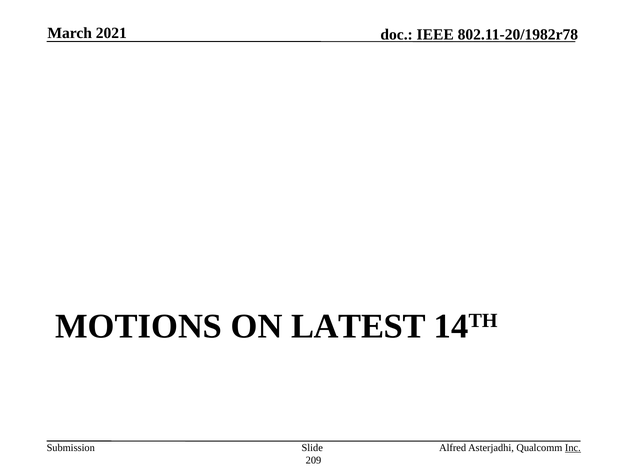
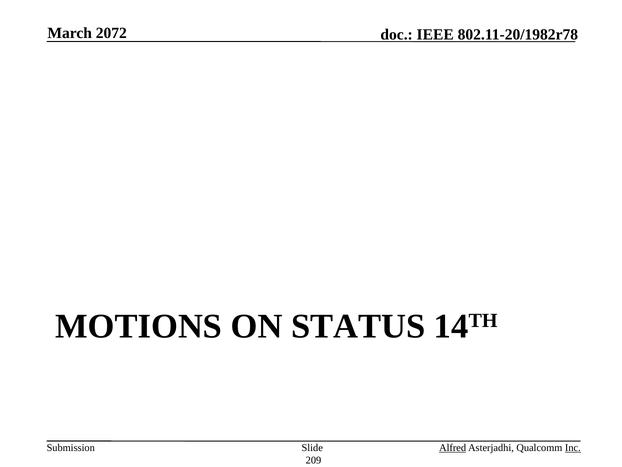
2021: 2021 -> 2072
LATEST: LATEST -> STATUS
Alfred underline: none -> present
